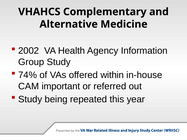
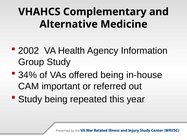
74%: 74% -> 34%
offered within: within -> being
